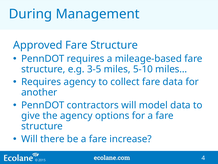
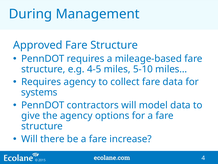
3-5: 3-5 -> 4-5
another: another -> systems
